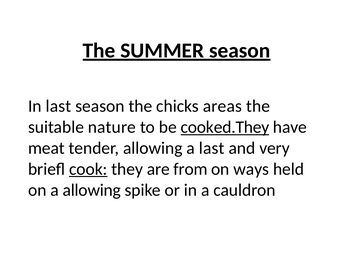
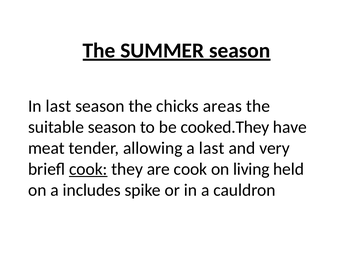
suitable nature: nature -> season
cooked.They underline: present -> none
are from: from -> cook
ways: ways -> living
a allowing: allowing -> includes
